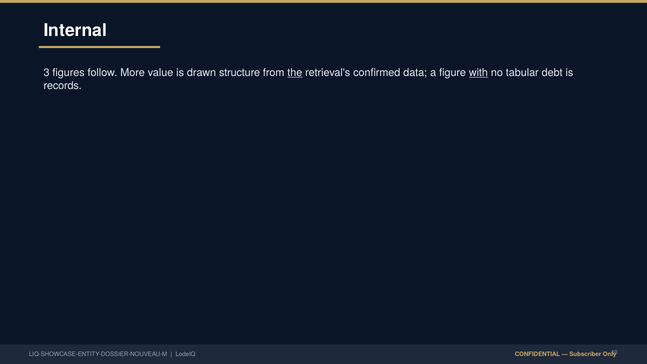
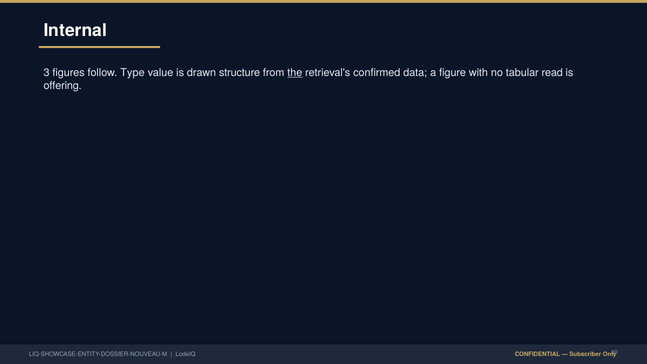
More: More -> Type
with underline: present -> none
debt: debt -> read
records: records -> offering
